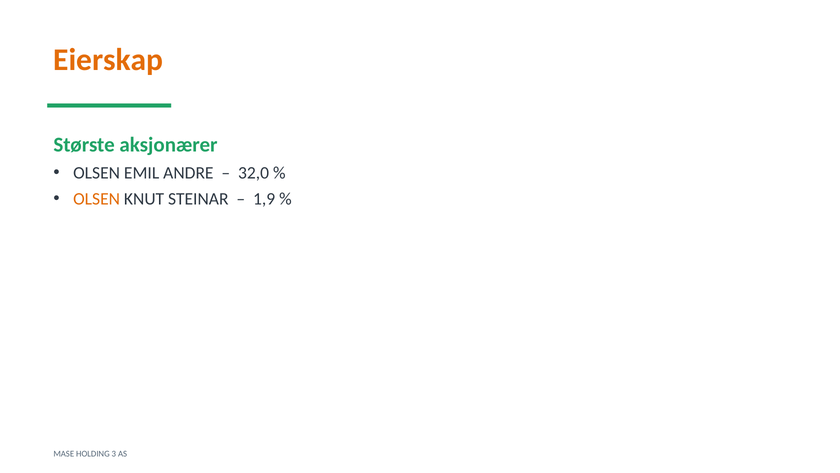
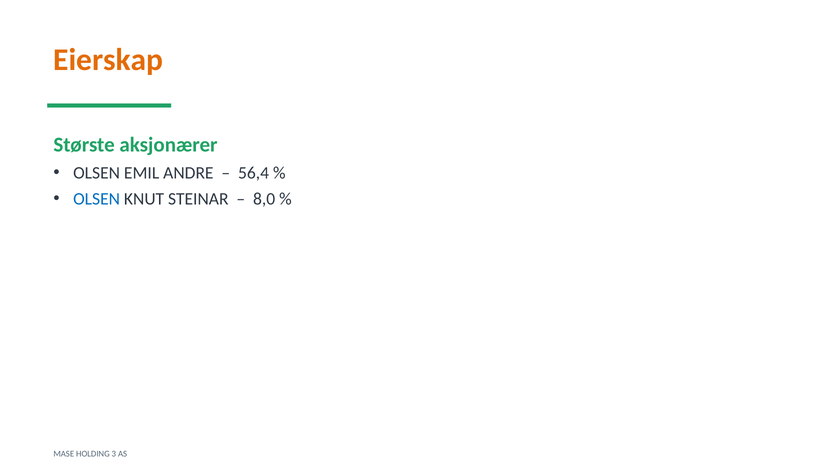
32,0: 32,0 -> 56,4
OLSEN at (97, 199) colour: orange -> blue
1,9: 1,9 -> 8,0
